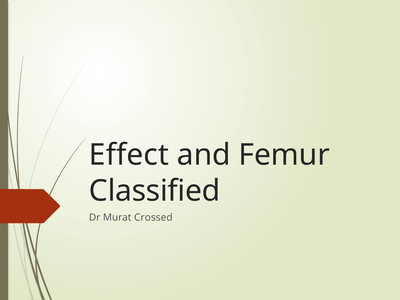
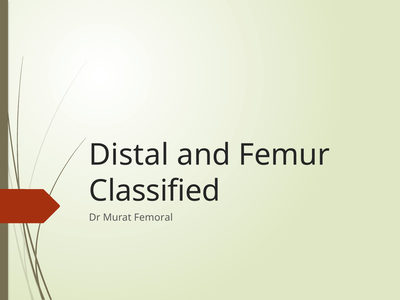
Effect: Effect -> Distal
Crossed: Crossed -> Femoral
